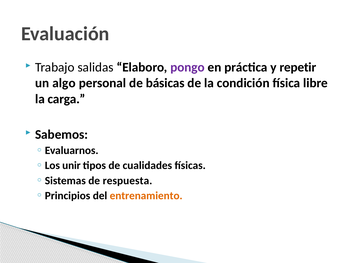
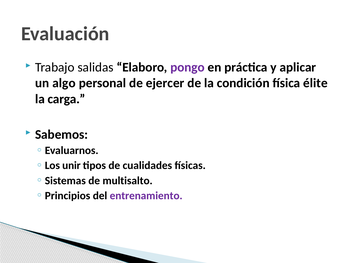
repetir: repetir -> aplicar
básicas: básicas -> ejercer
libre: libre -> élite
respuesta: respuesta -> multisalto
entrenamiento colour: orange -> purple
